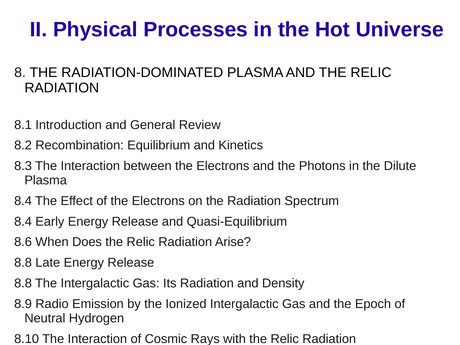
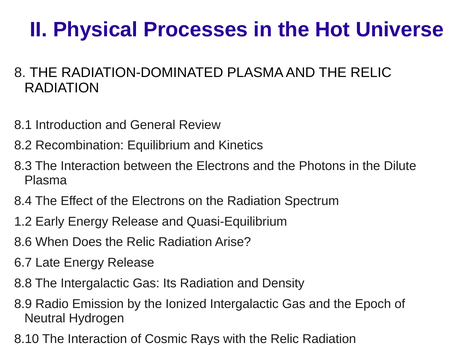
8.4 at (23, 222): 8.4 -> 1.2
8.8 at (23, 263): 8.8 -> 6.7
